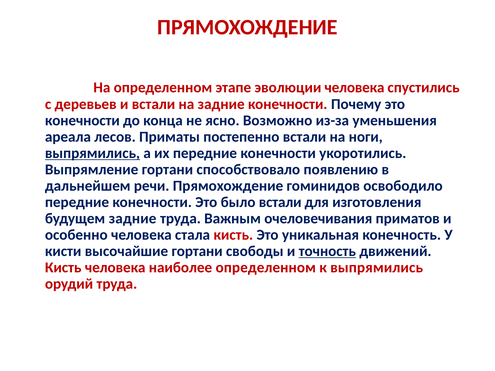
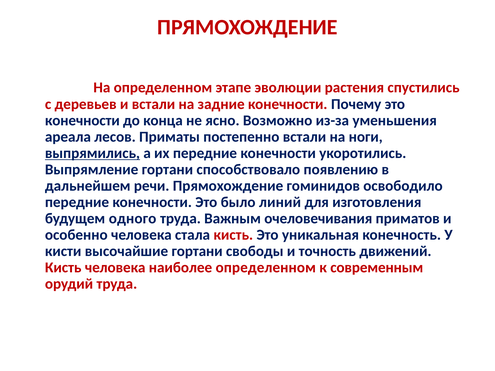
эволюции человека: человека -> растения
было встали: встали -> линий
будущем задние: задние -> одного
точность underline: present -> none
к выпрямились: выпрямились -> современным
